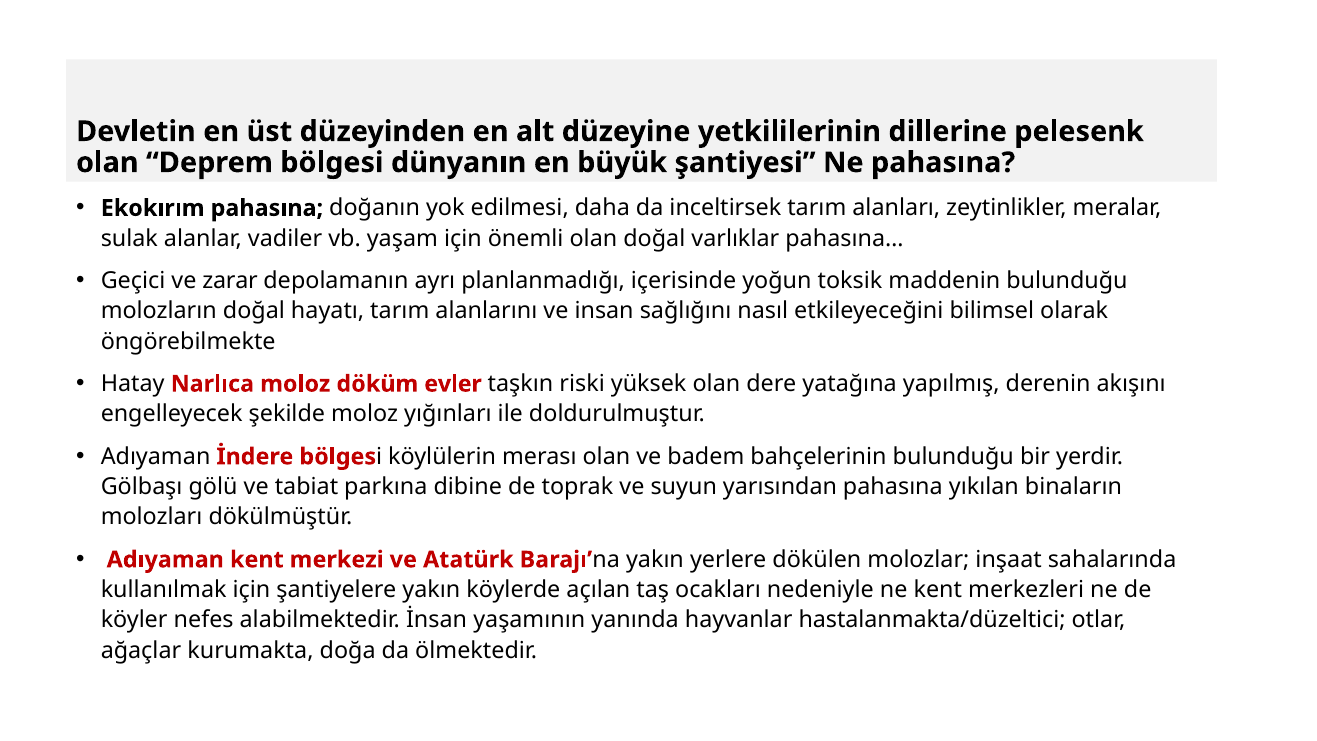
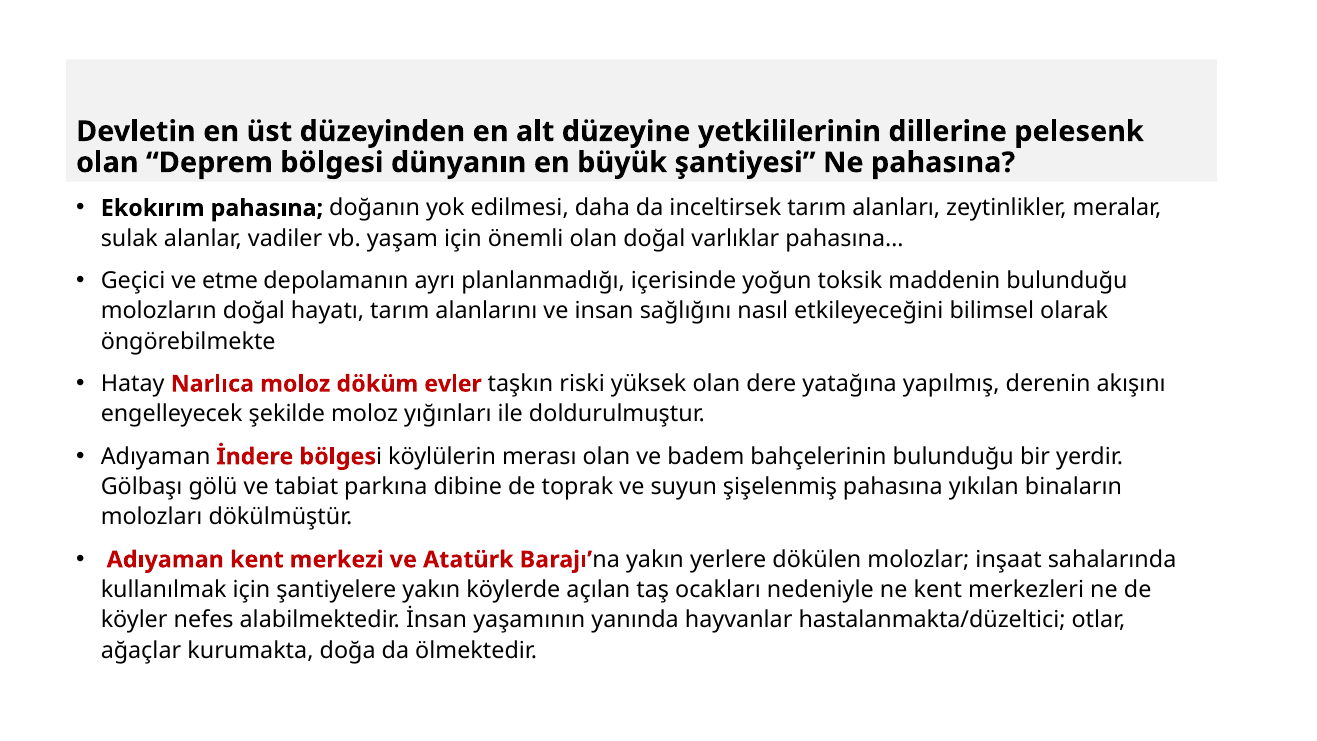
zarar: zarar -> etme
yarısından: yarısından -> şişelenmiş
